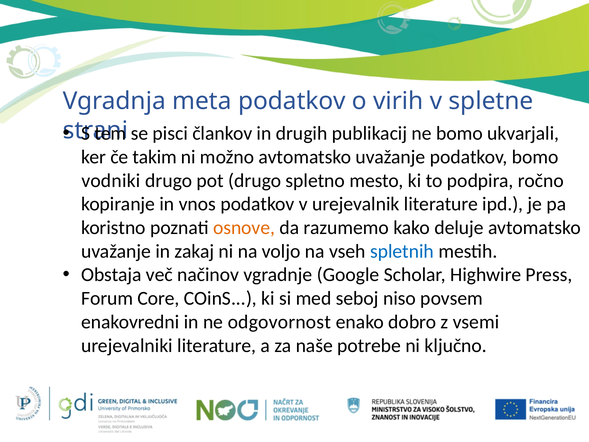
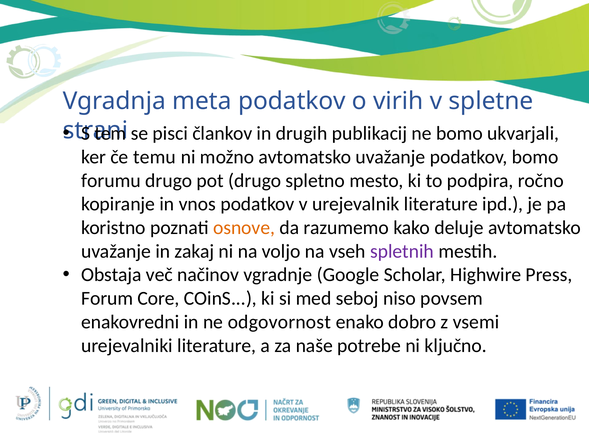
takim: takim -> temu
vodniki: vodniki -> forumu
spletnih colour: blue -> purple
